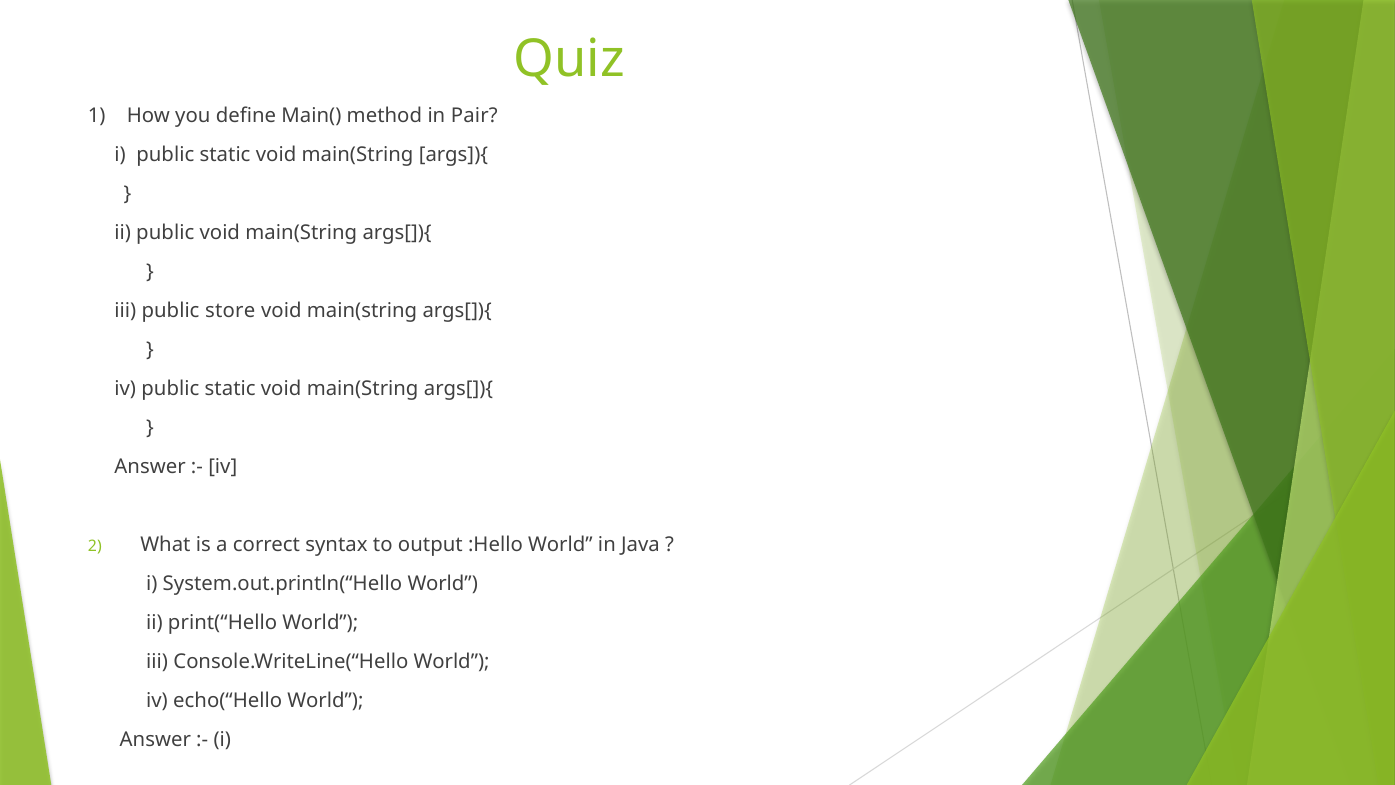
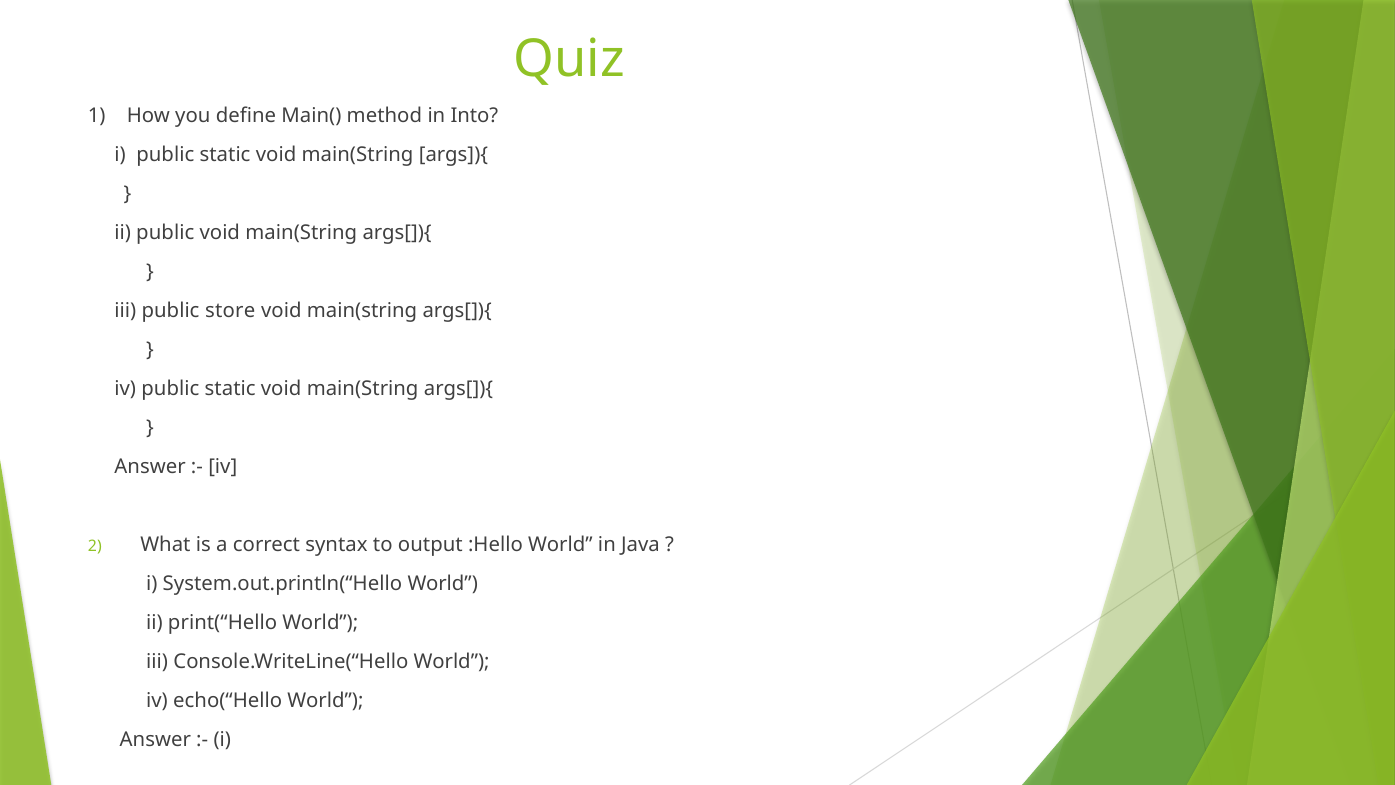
Pair: Pair -> Into
